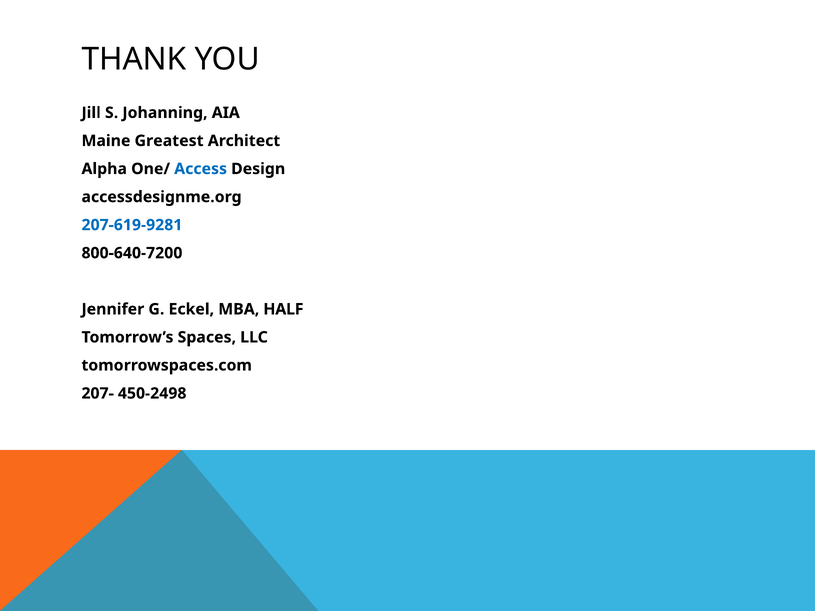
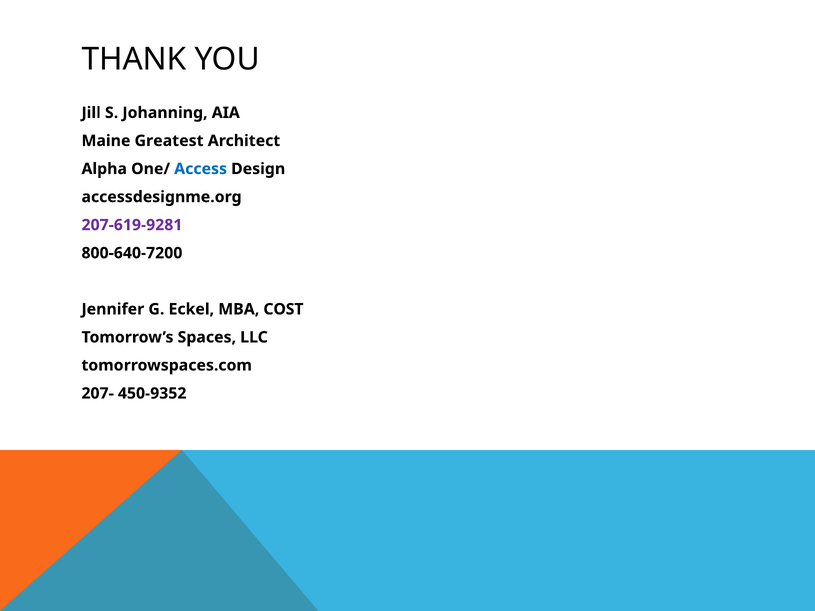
207-619-9281 colour: blue -> purple
HALF: HALF -> COST
450-2498: 450-2498 -> 450-9352
